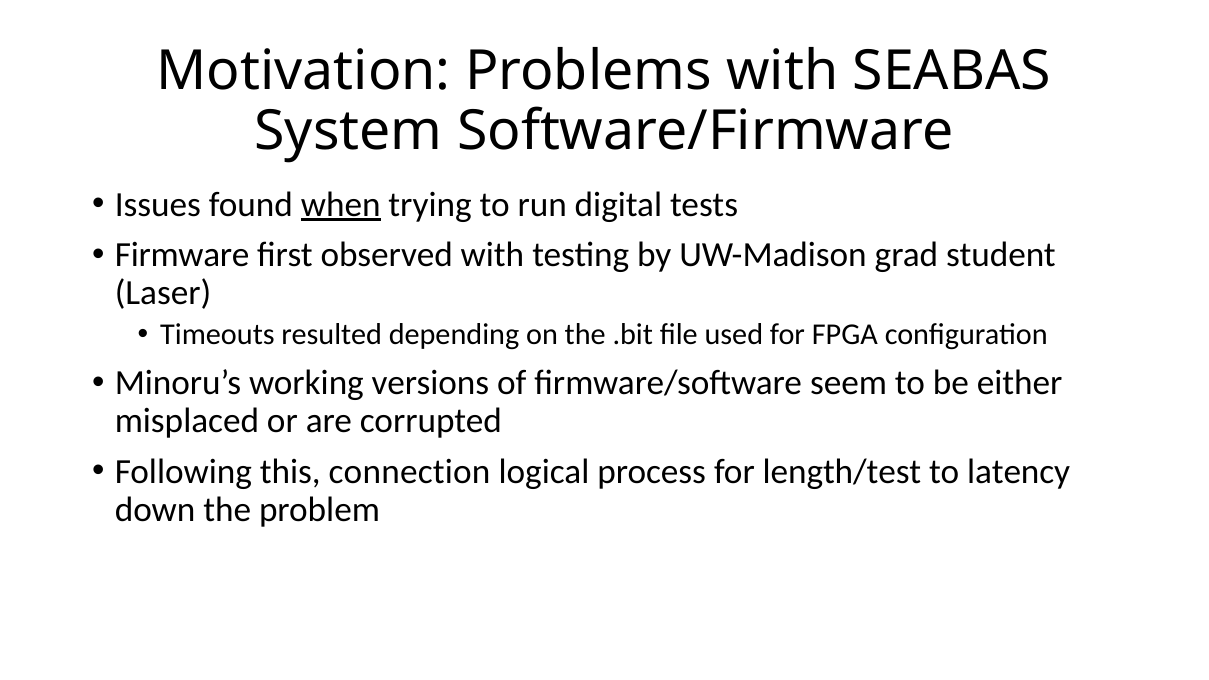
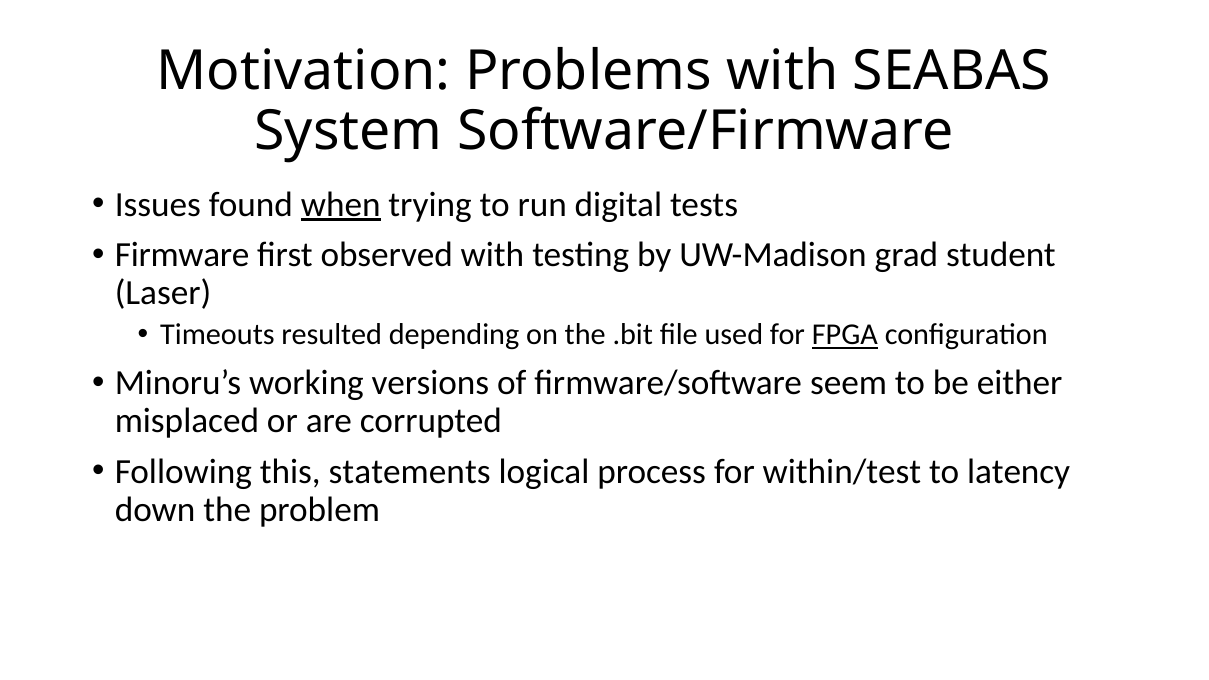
FPGA underline: none -> present
connection: connection -> statements
length/test: length/test -> within/test
